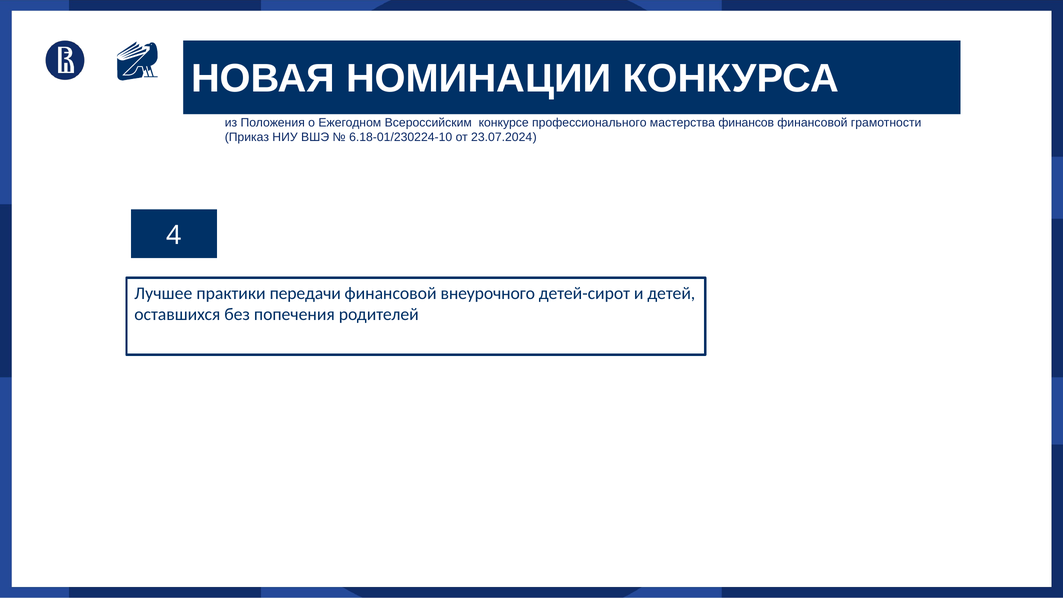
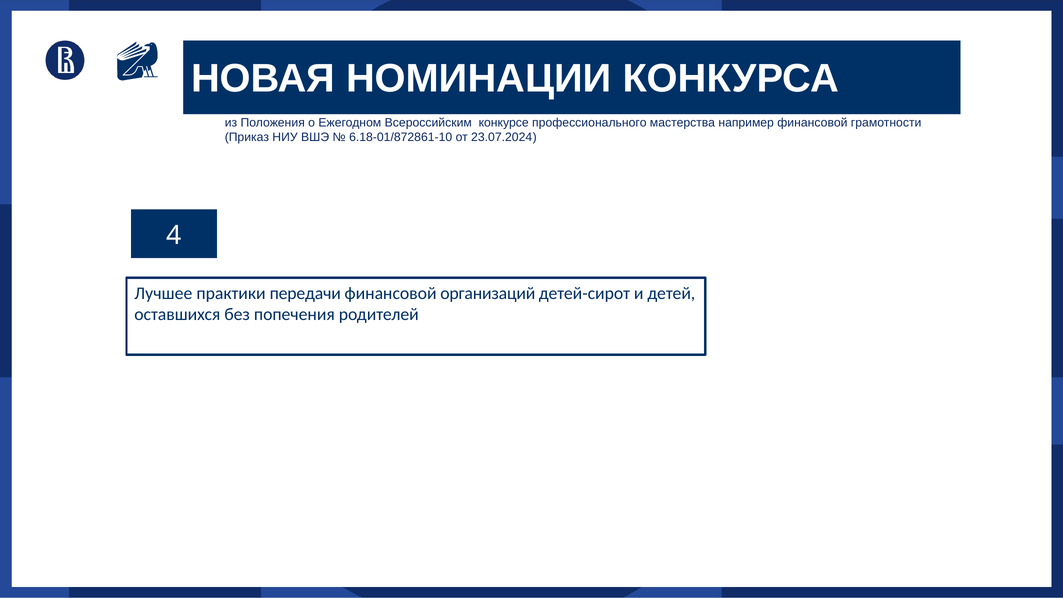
финансов: финансов -> например
6.18-01/230224-10: 6.18-01/230224-10 -> 6.18-01/872861-10
внеурочного: внеурочного -> организаций
